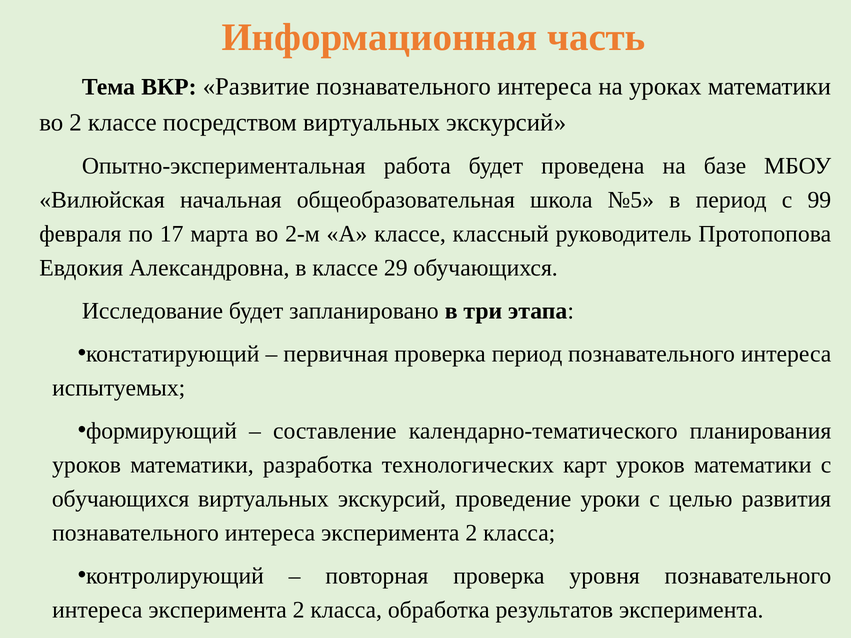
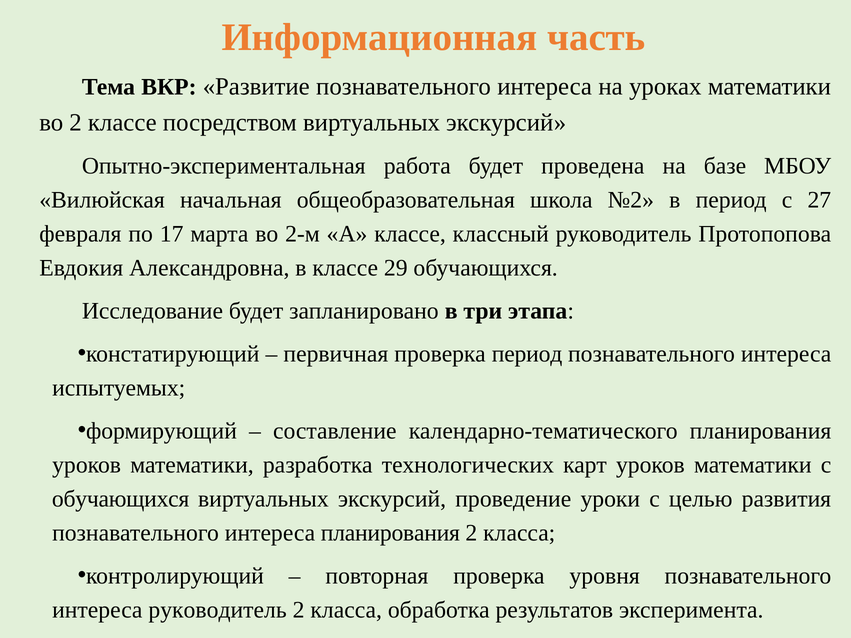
№5: №5 -> №2
99: 99 -> 27
эксперимента at (390, 533): эксперимента -> планирования
эксперимента at (218, 610): эксперимента -> руководитель
